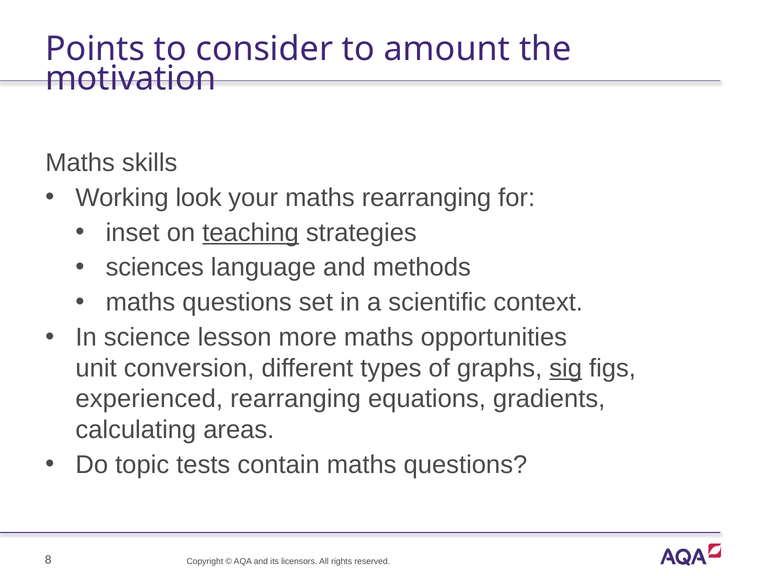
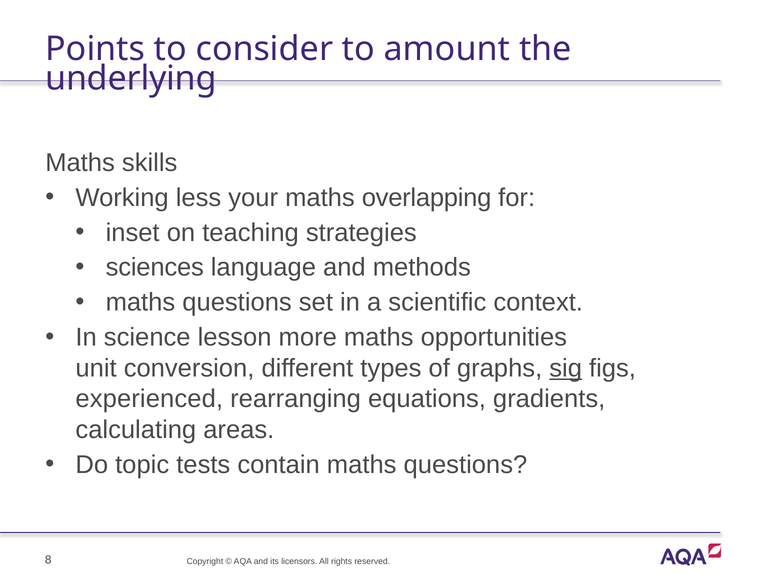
motivation: motivation -> underlying
look: look -> less
maths rearranging: rearranging -> overlapping
teaching underline: present -> none
